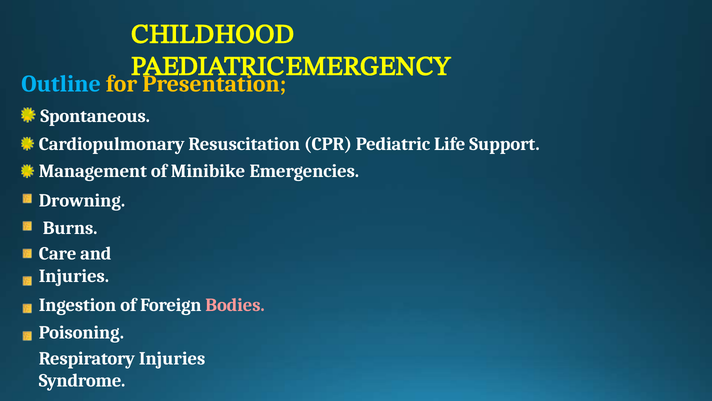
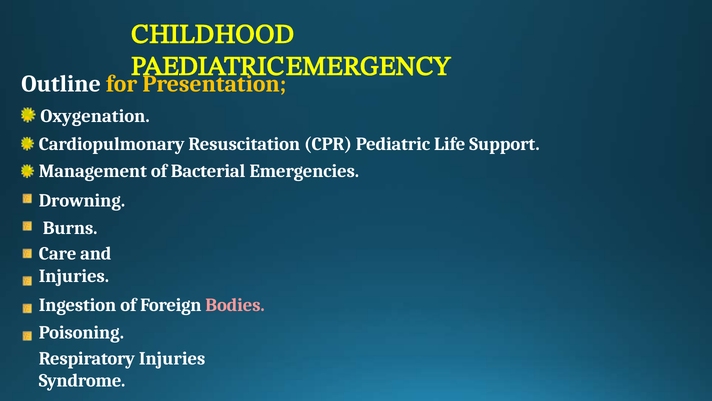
Outline colour: light blue -> white
Spontaneous: Spontaneous -> Oxygenation
Minibike: Minibike -> Bacterial
